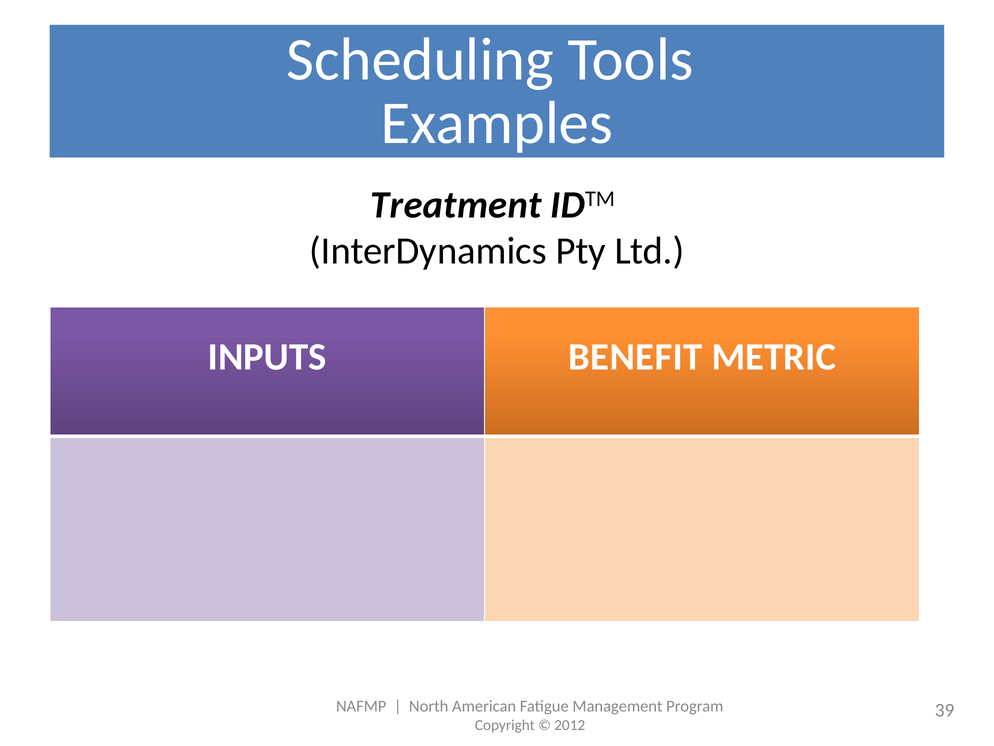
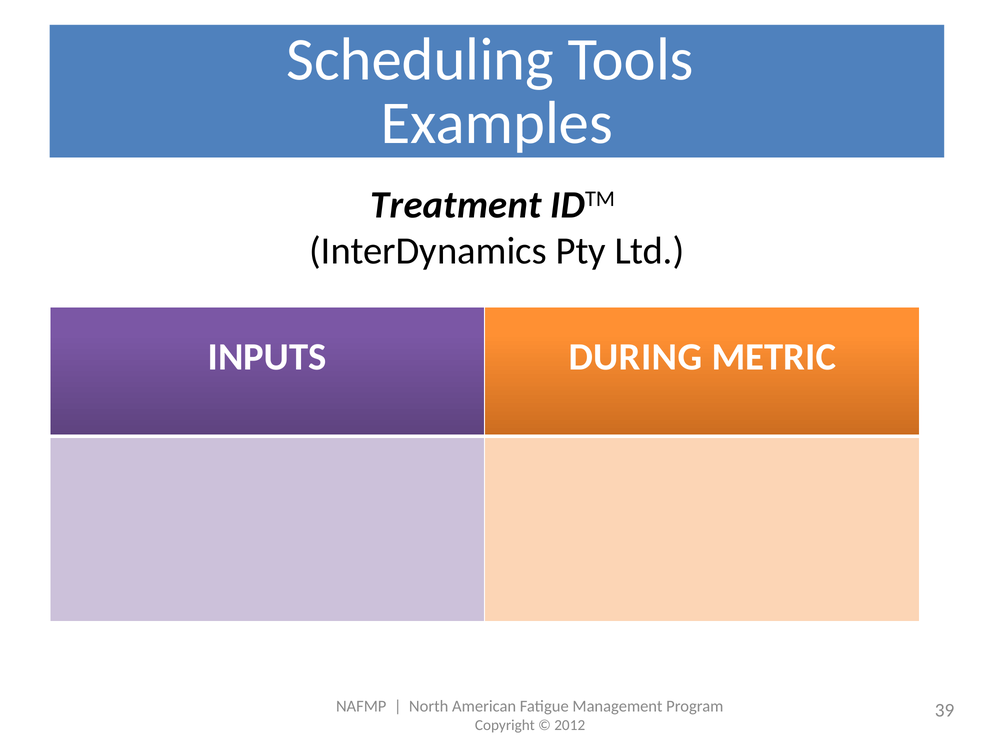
BENEFIT: BENEFIT -> DURING
